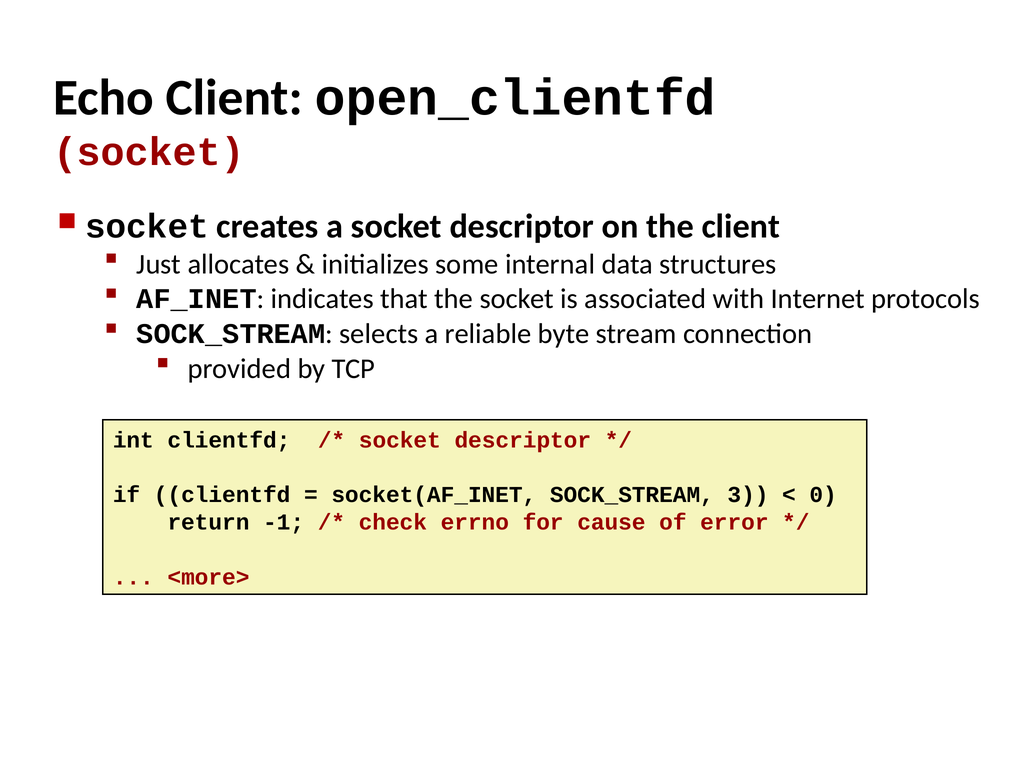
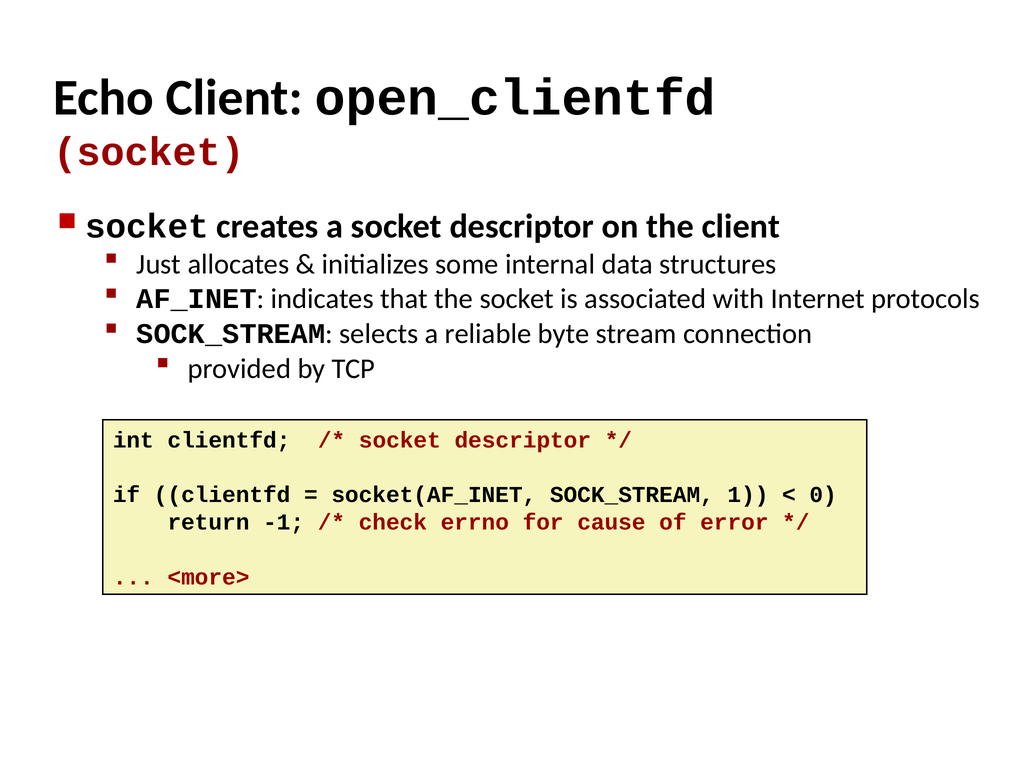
3: 3 -> 1
